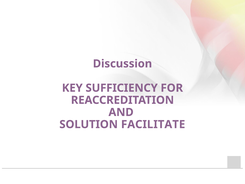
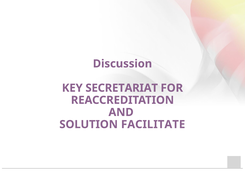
SUFFICIENCY: SUFFICIENCY -> SECRETARIAT
